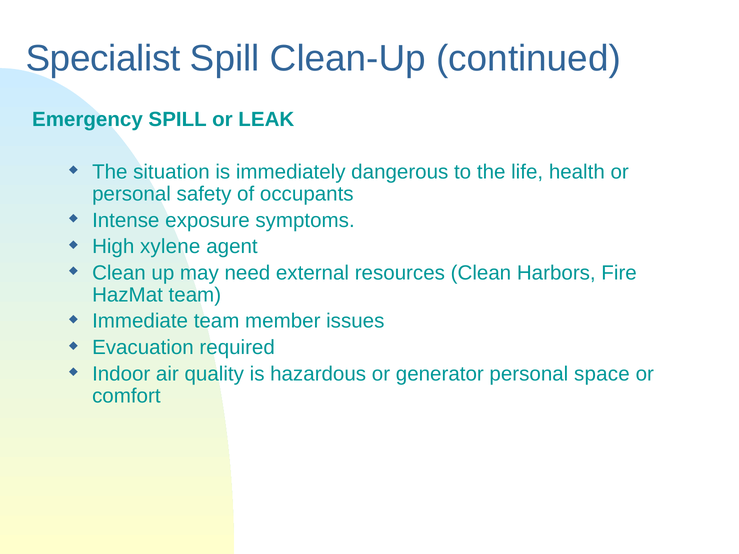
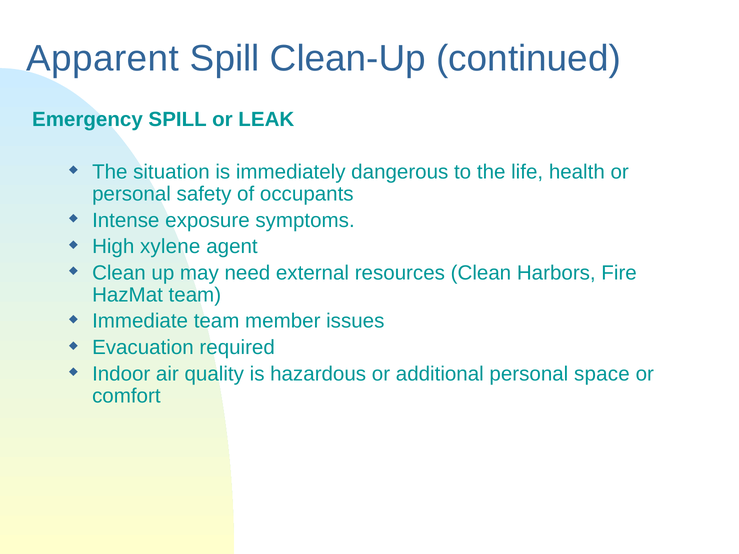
Specialist: Specialist -> Apparent
generator: generator -> additional
